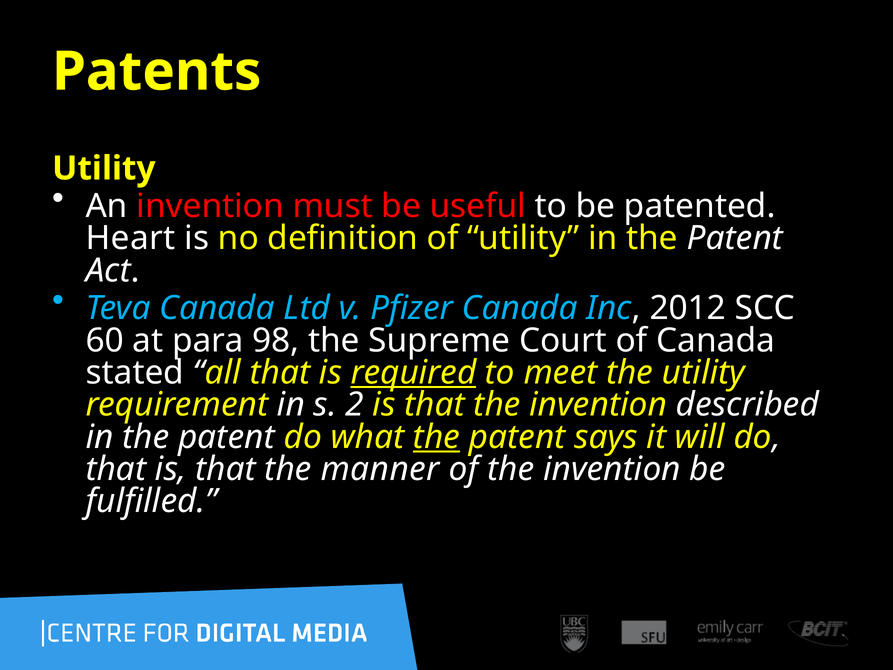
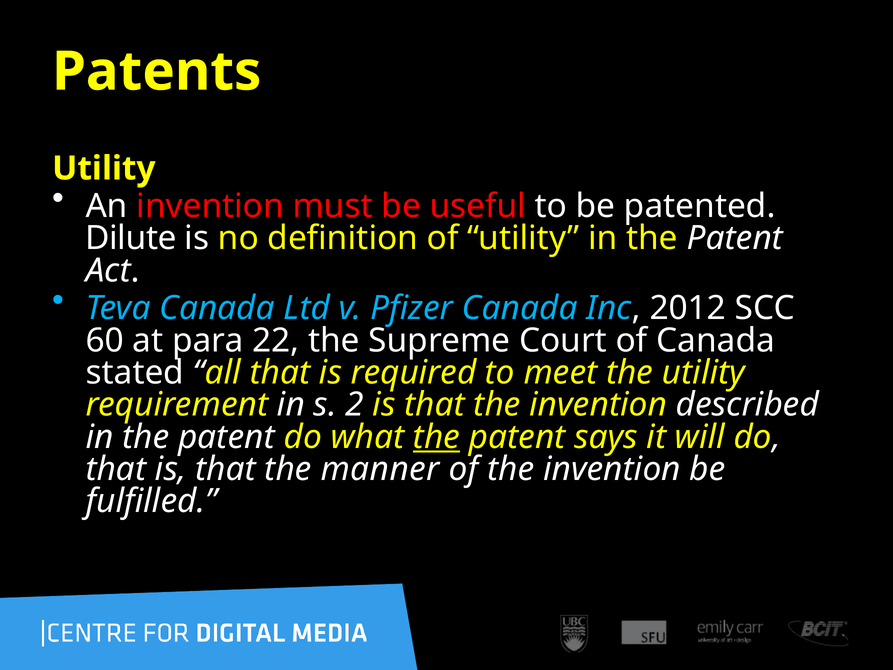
Heart: Heart -> Dilute
98: 98 -> 22
required underline: present -> none
